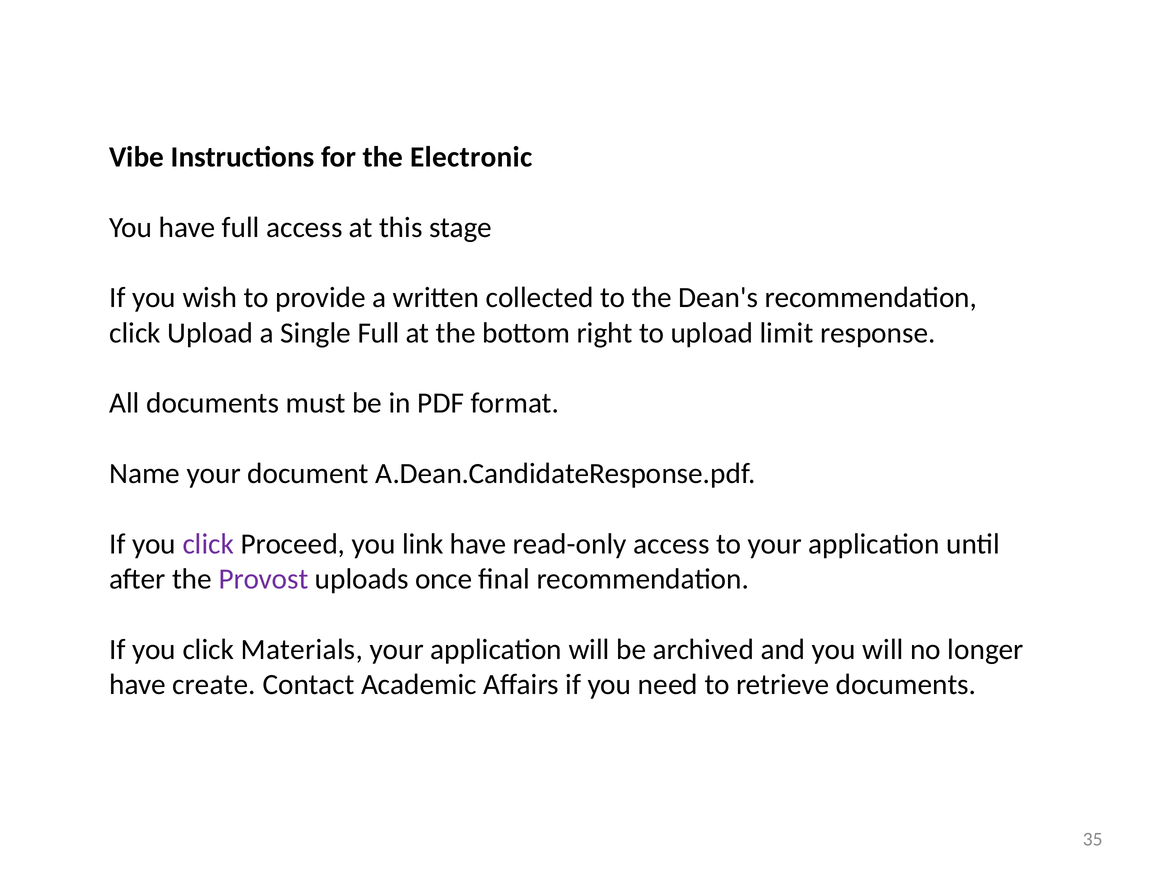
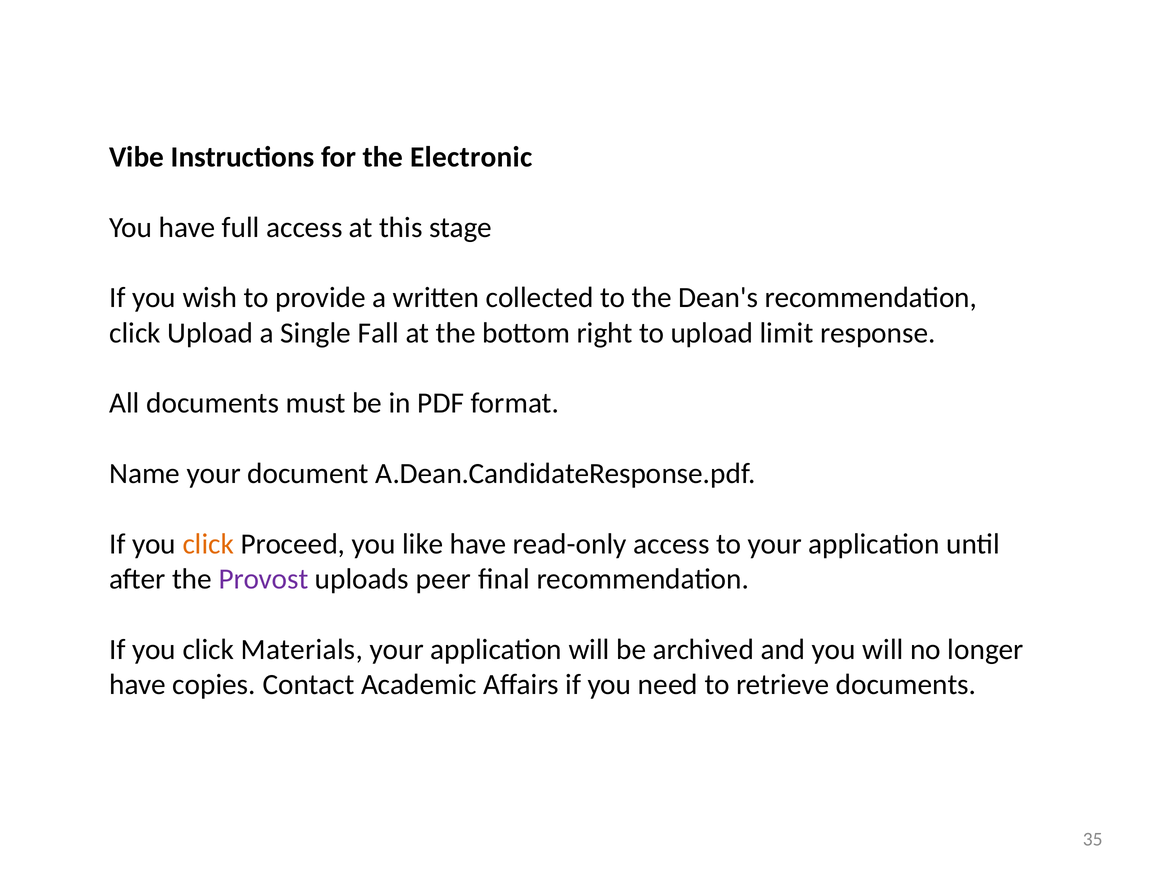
Single Full: Full -> Fall
click at (208, 544) colour: purple -> orange
link: link -> like
once: once -> peer
create: create -> copies
